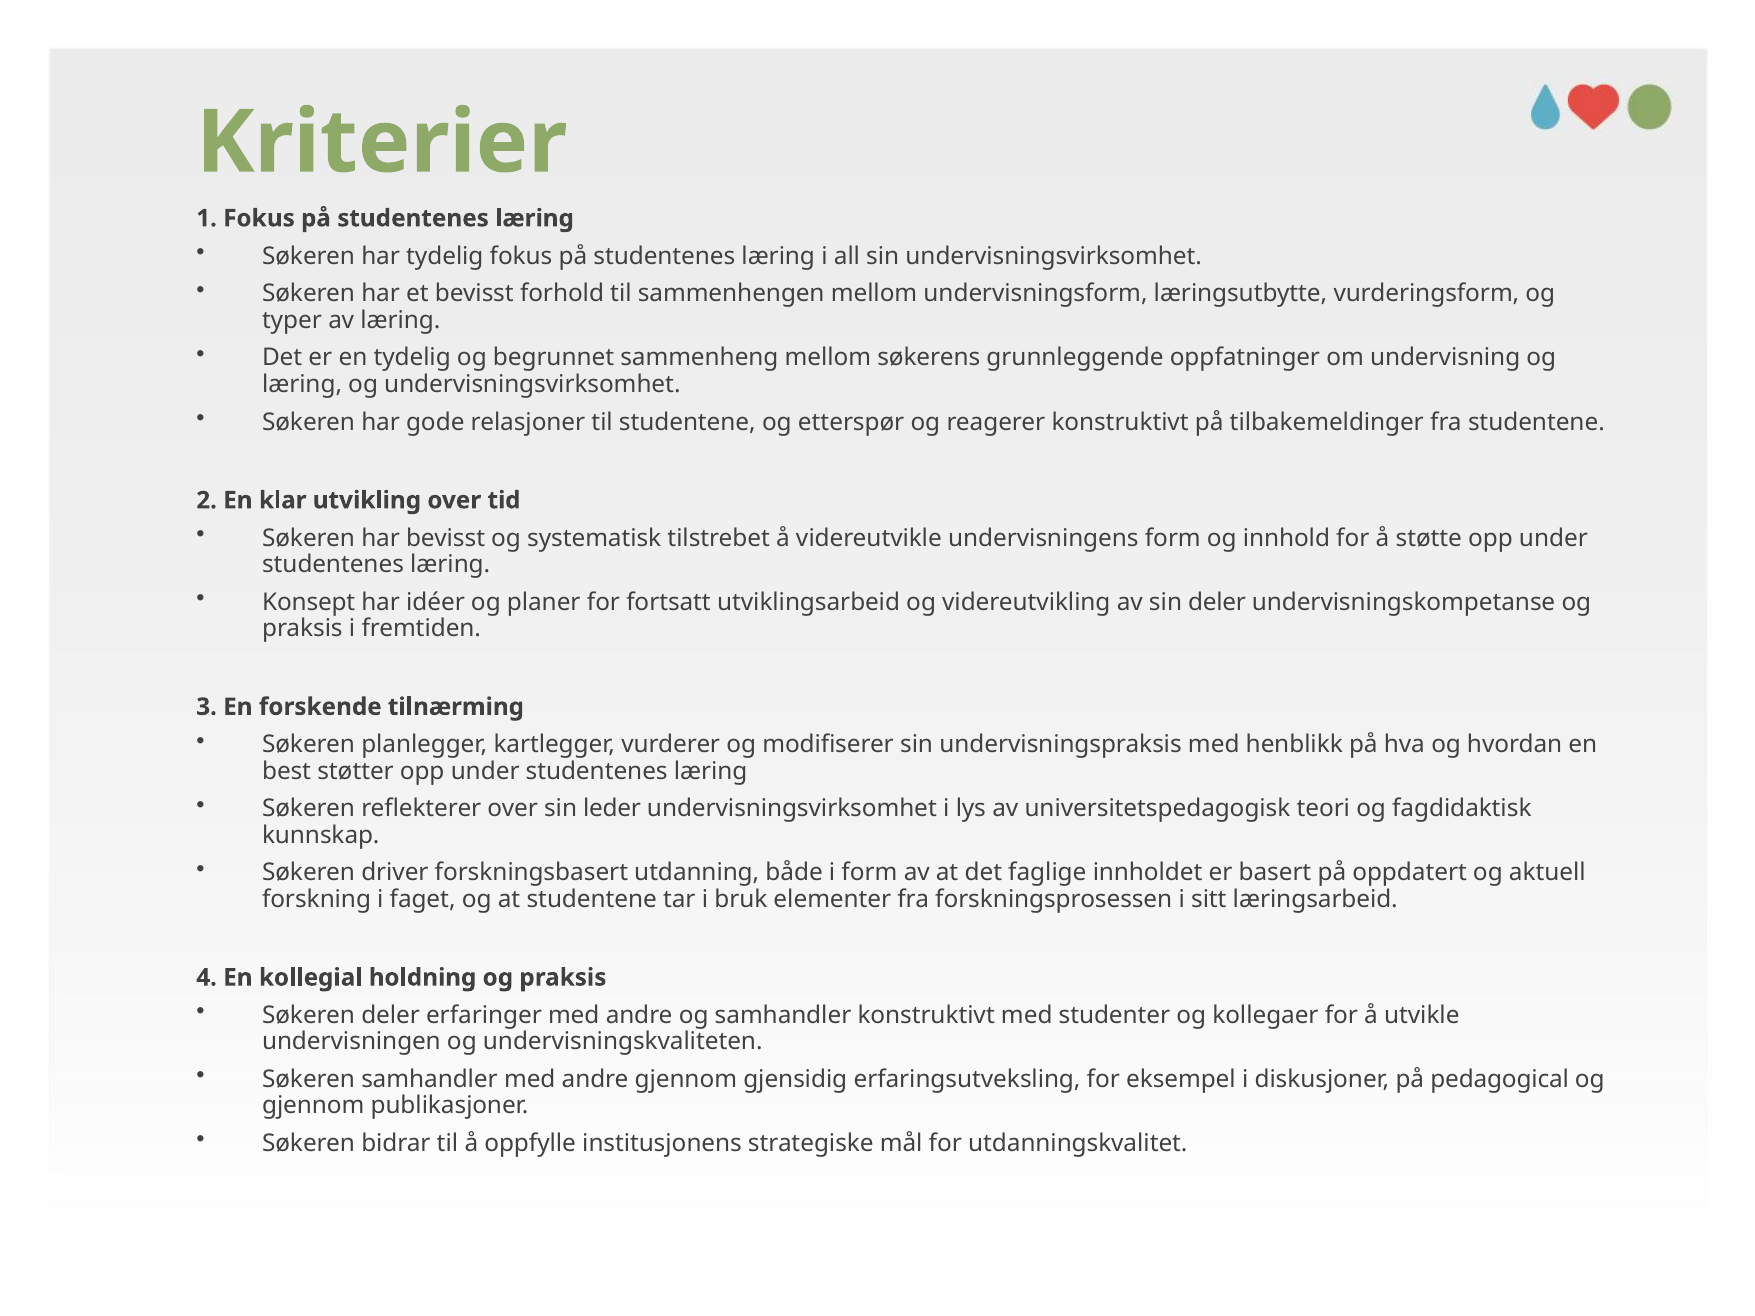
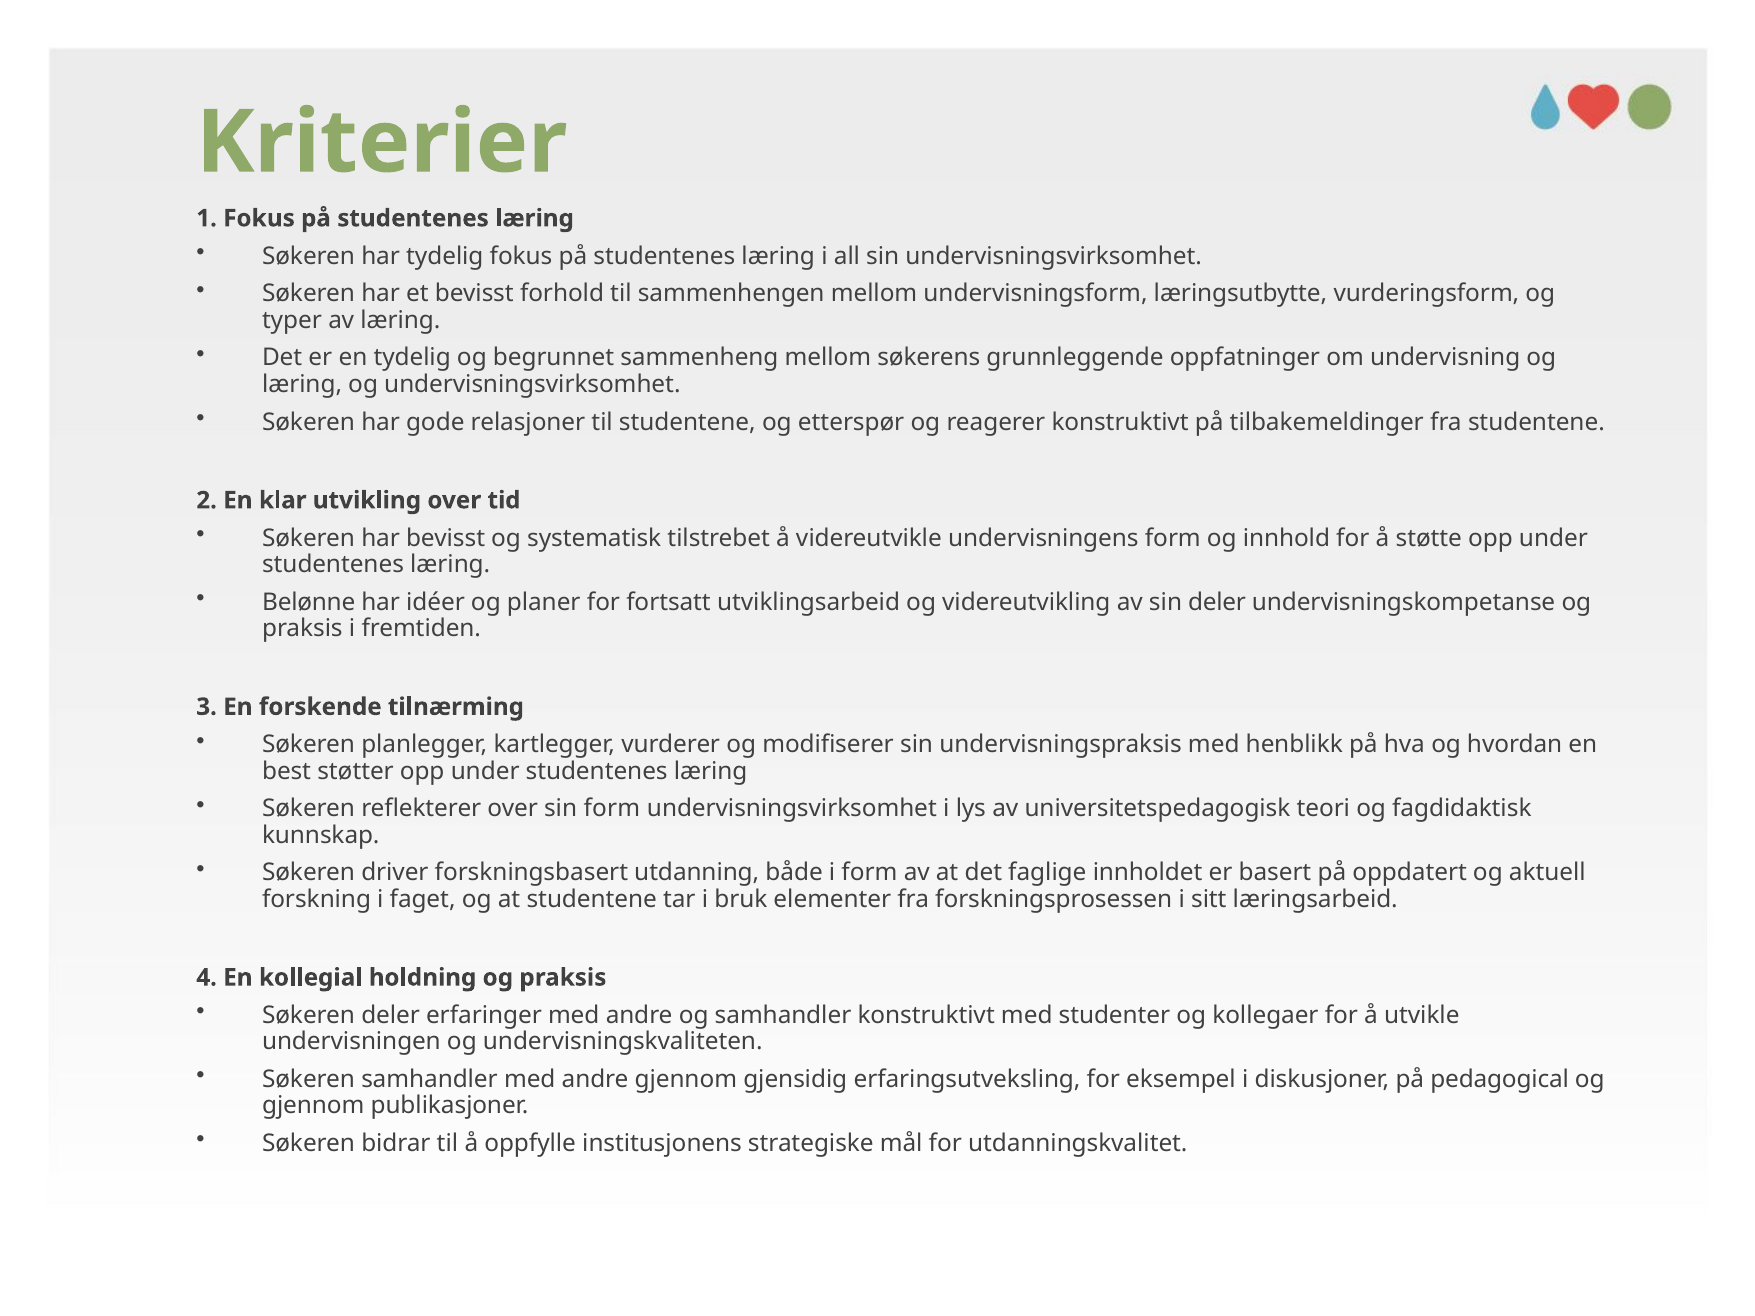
Konsept: Konsept -> Belønne
sin leder: leder -> form
